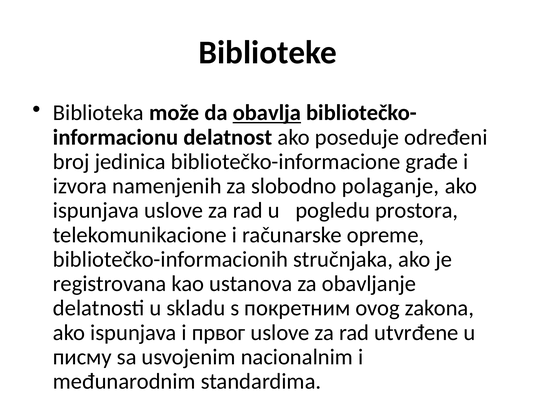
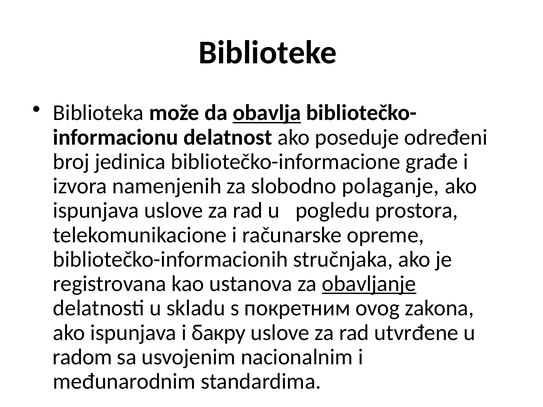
obavljanje underline: none -> present
првог: првог -> бакру
писму: писму -> radom
